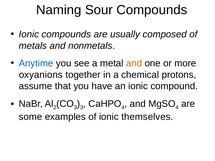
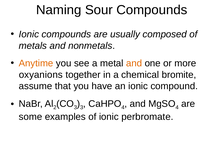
Anytime colour: blue -> orange
protons: protons -> bromite
themselves: themselves -> perbromate
